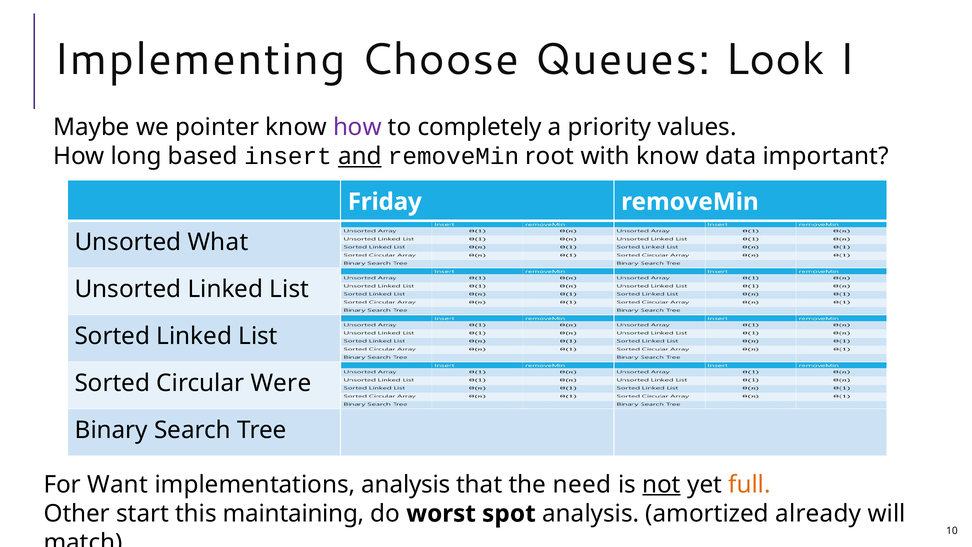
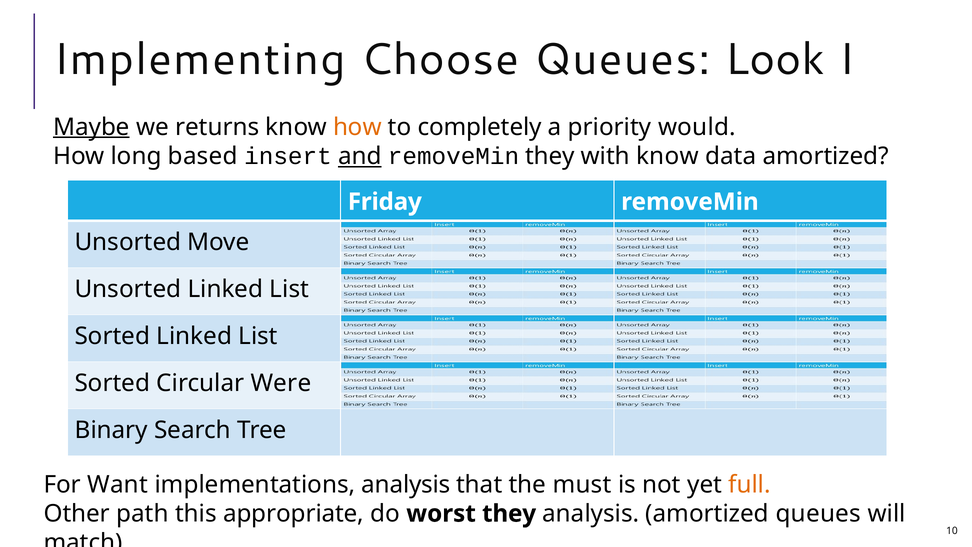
Maybe underline: none -> present
pointer: pointer -> returns
how at (357, 127) colour: purple -> orange
values: values -> would
removeMin root: root -> they
data important: important -> amortized
What: What -> Move
need: need -> must
not underline: present -> none
start: start -> path
maintaining: maintaining -> appropriate
worst spot: spot -> they
amortized already: already -> queues
